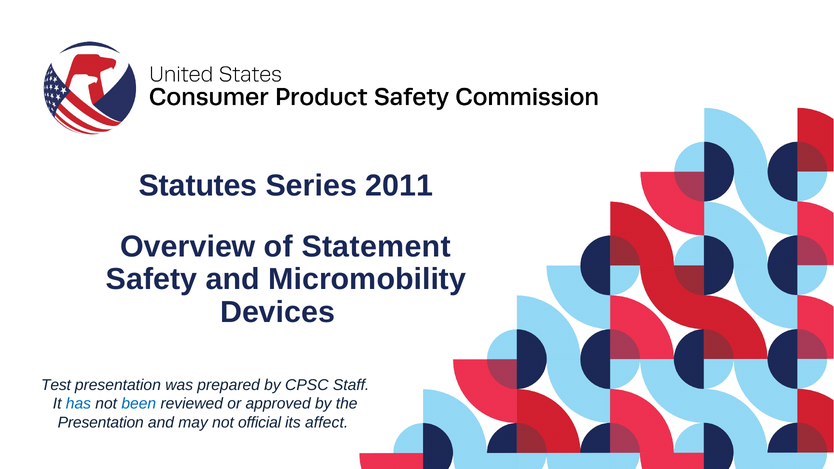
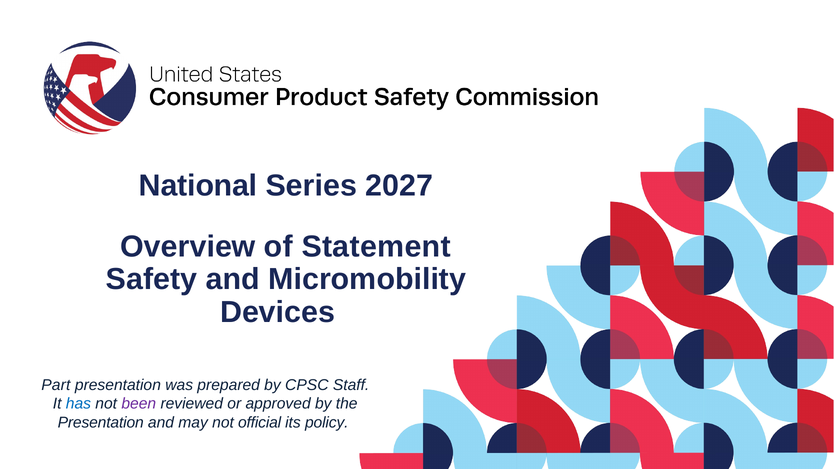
Statutes: Statutes -> National
2011: 2011 -> 2027
Test: Test -> Part
been colour: blue -> purple
affect: affect -> policy
